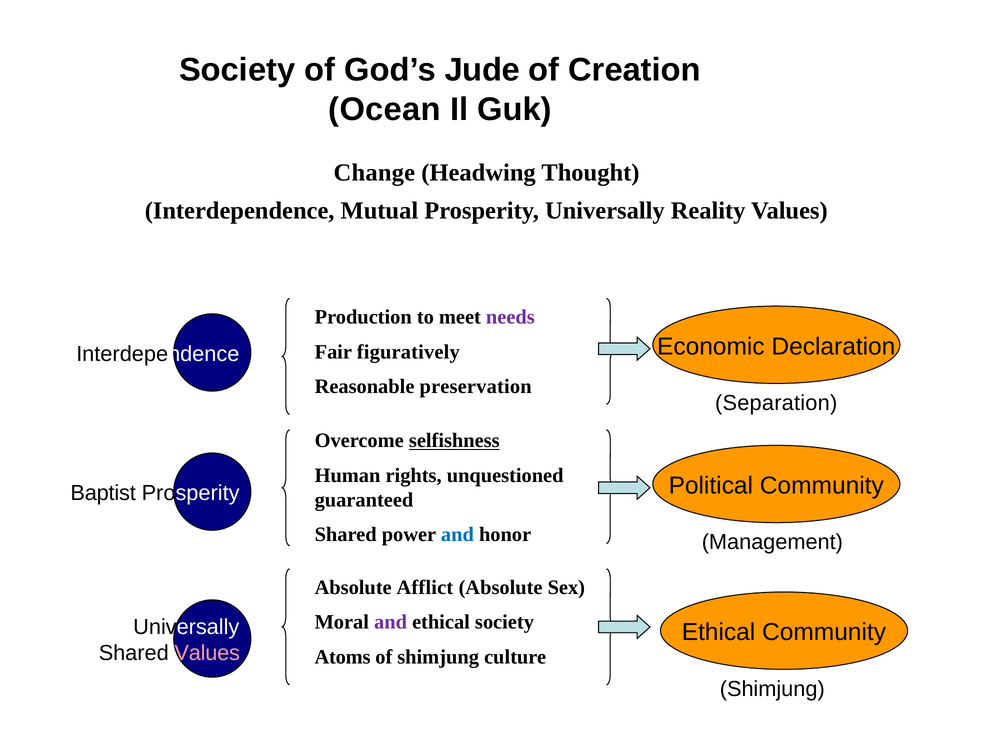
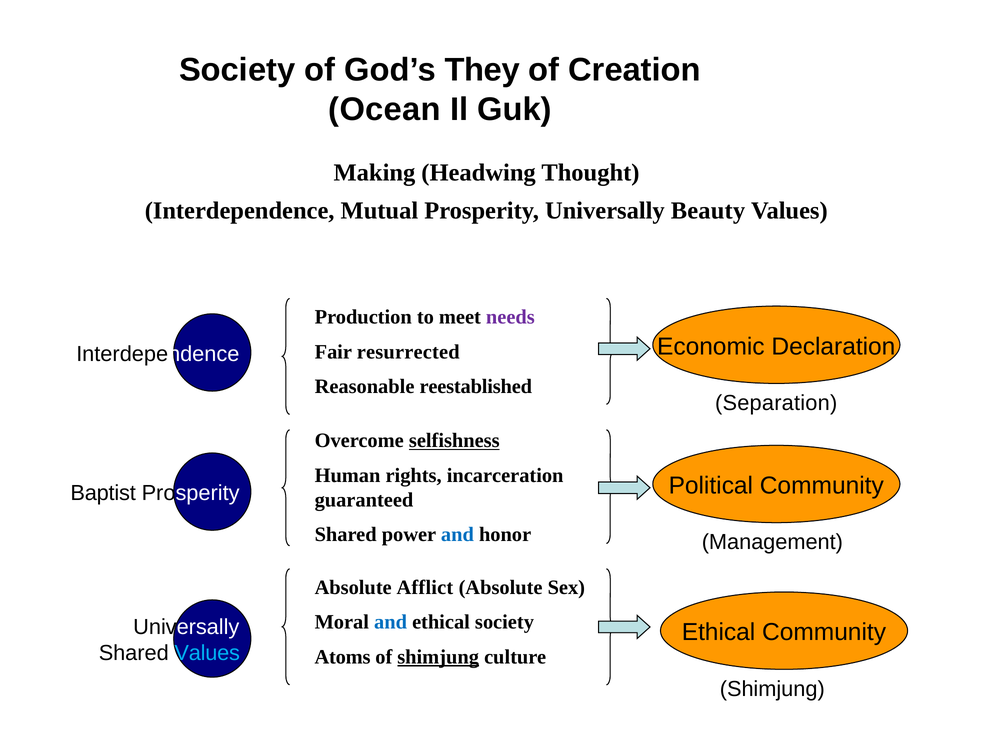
Jude: Jude -> They
Change: Change -> Making
Reality: Reality -> Beauty
figuratively: figuratively -> resurrected
preservation: preservation -> reestablished
unquestioned: unquestioned -> incarceration
and at (391, 622) colour: purple -> blue
Values at (207, 653) colour: pink -> light blue
shimjung at (438, 657) underline: none -> present
